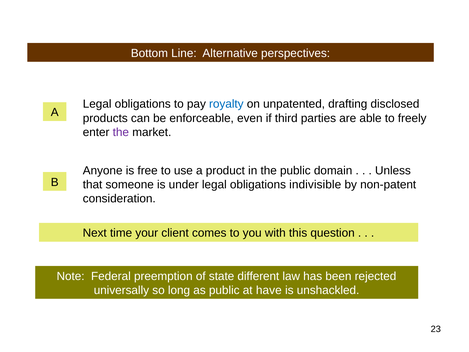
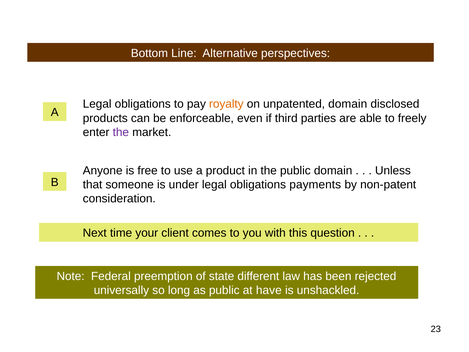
royalty colour: blue -> orange
unpatented drafting: drafting -> domain
indivisible: indivisible -> payments
